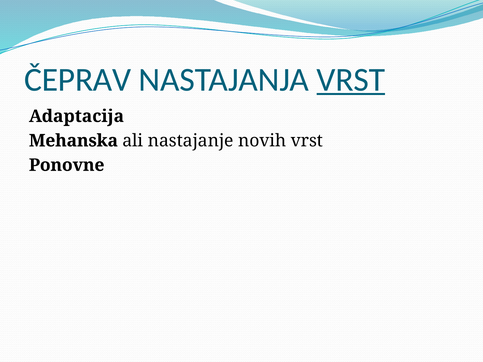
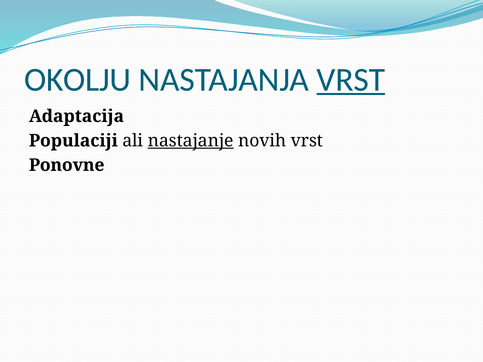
ČEPRAV: ČEPRAV -> OKOLJU
Mehanska: Mehanska -> Populaciji
nastajanje underline: none -> present
